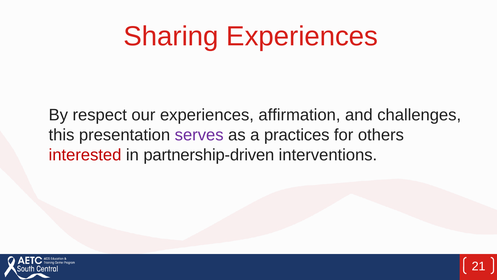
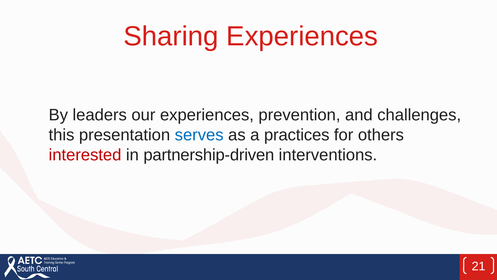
respect: respect -> leaders
affirmation: affirmation -> prevention
serves colour: purple -> blue
